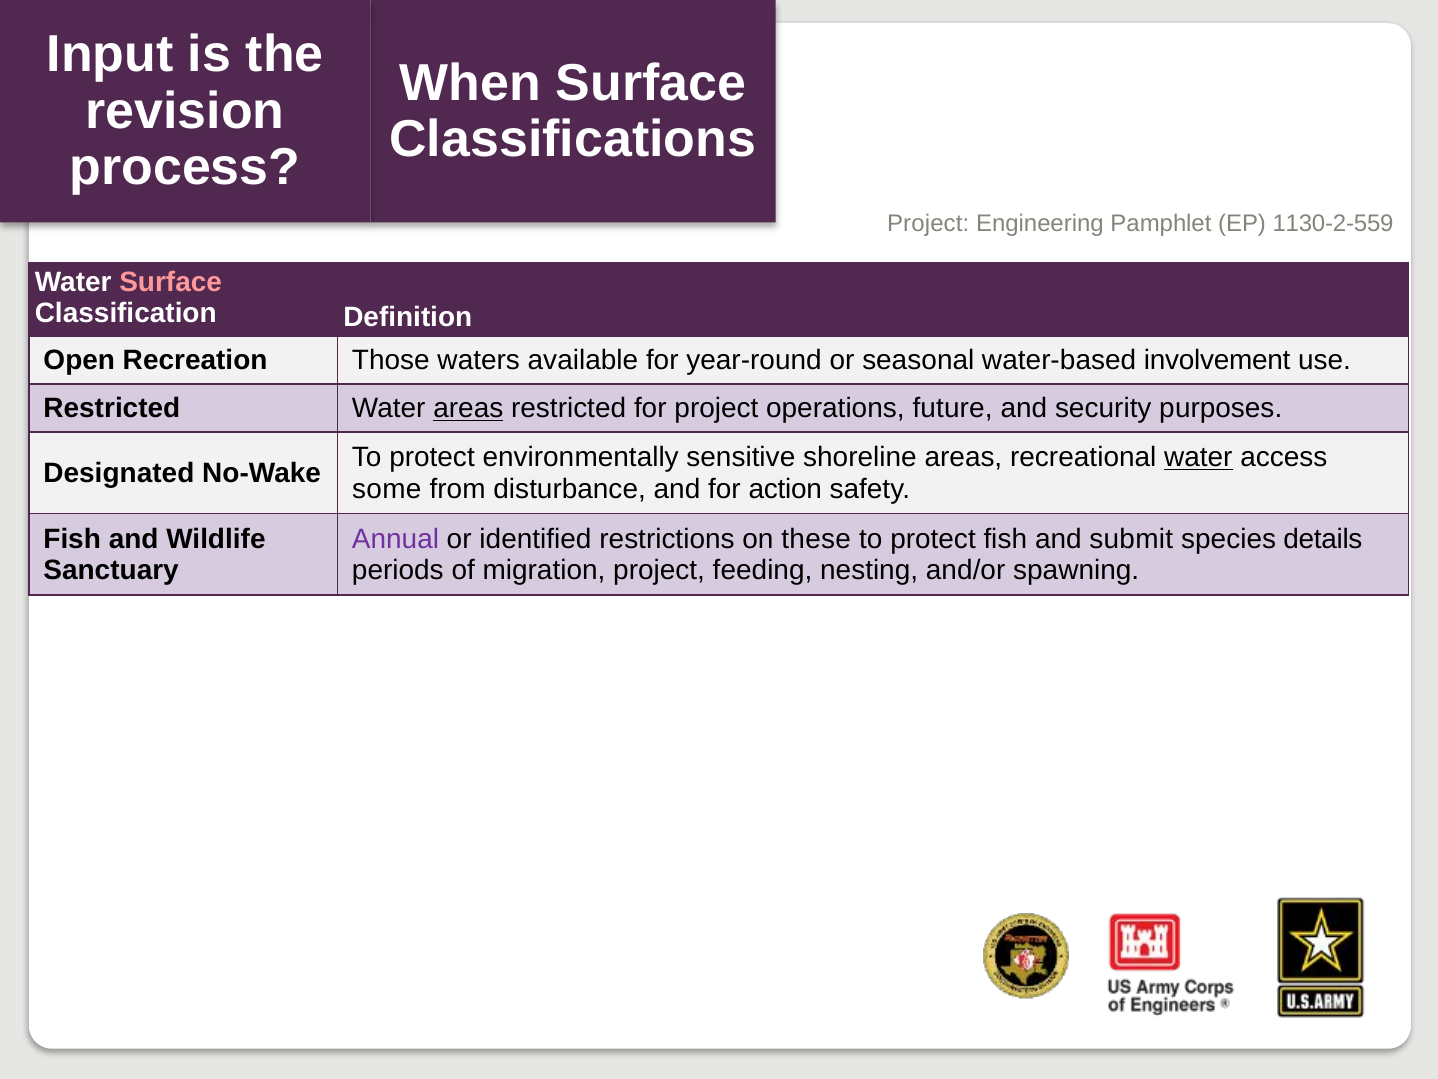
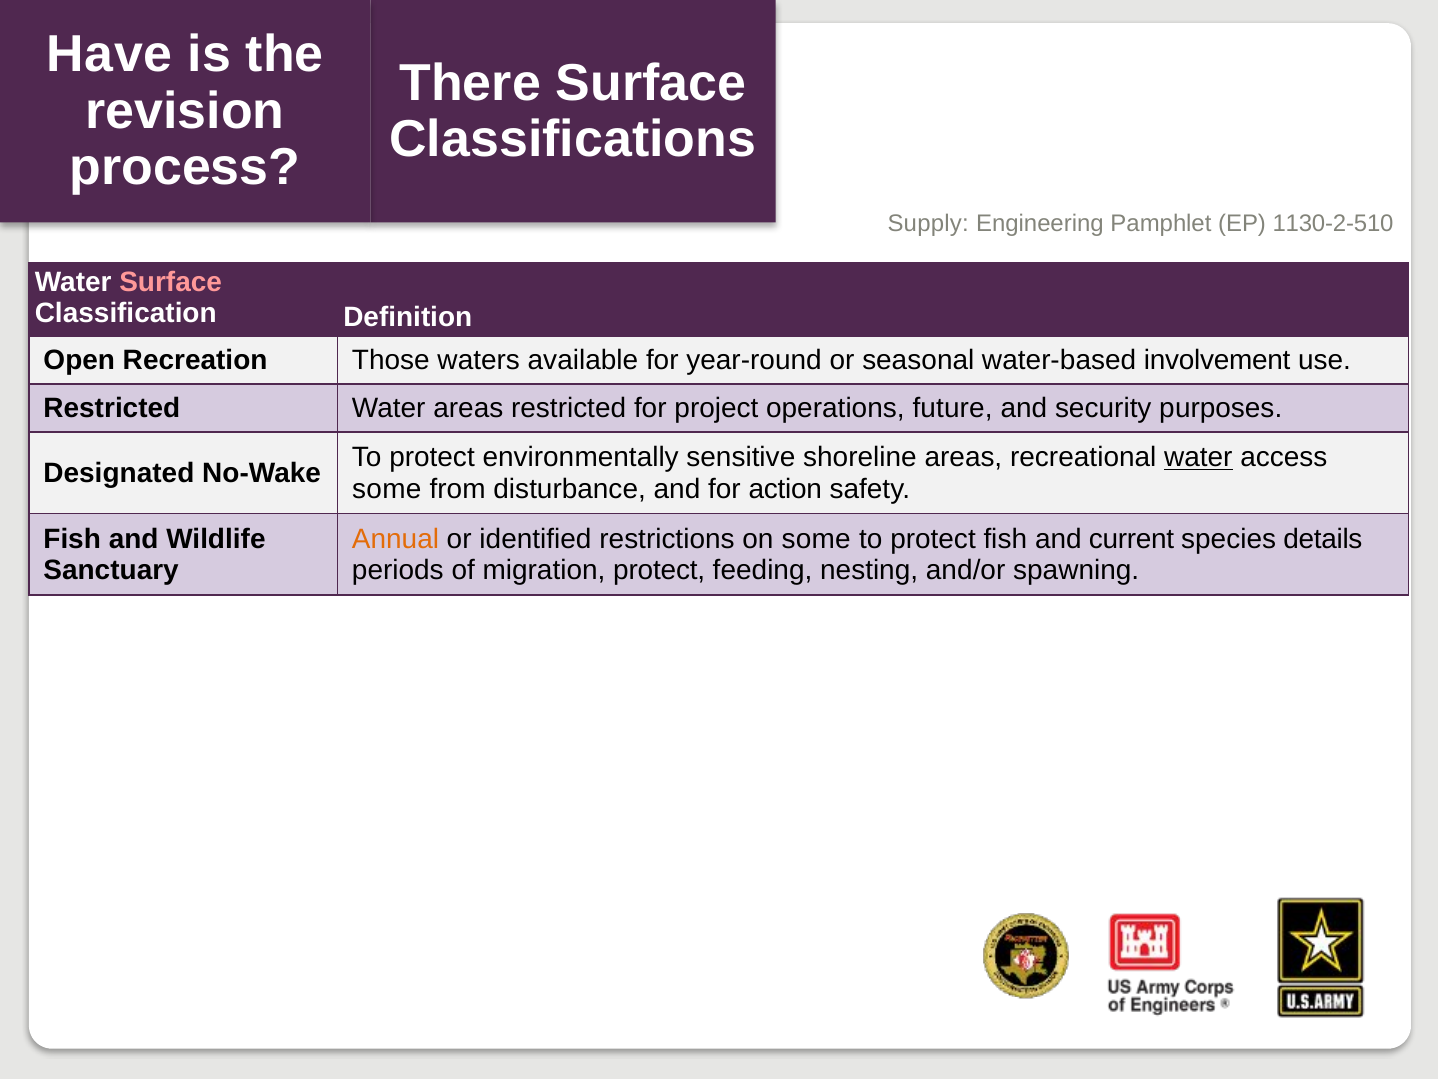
Input: Input -> Have
When: When -> There
Project at (928, 224): Project -> Supply
1130-2-559: 1130-2-559 -> 1130-2-510
areas at (468, 408) underline: present -> none
Annual colour: purple -> orange
on these: these -> some
submit: submit -> current
migration project: project -> protect
